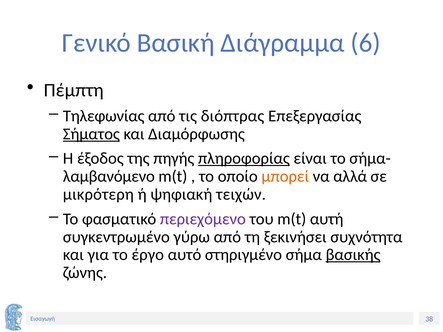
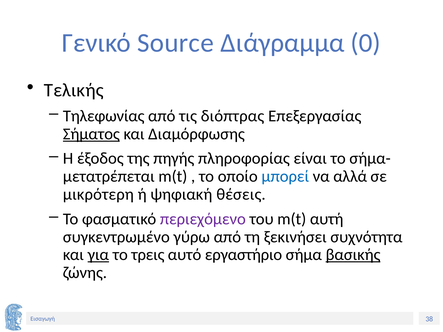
Βασική: Βασική -> Source
6: 6 -> 0
Πέμπτη: Πέμπτη -> Τελικής
πληροφορίας underline: present -> none
λαμβανόμενο: λαμβανόμενο -> μετατρέπεται
μπορεί colour: orange -> blue
τειχών: τειχών -> θέσεις
για underline: none -> present
έργο: έργο -> τρεις
στηριγμένο: στηριγμένο -> εργαστήριο
